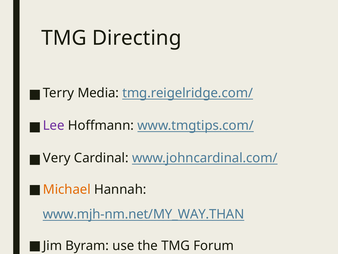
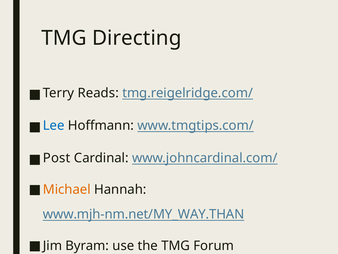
Media: Media -> Reads
Lee colour: purple -> blue
Very: Very -> Post
